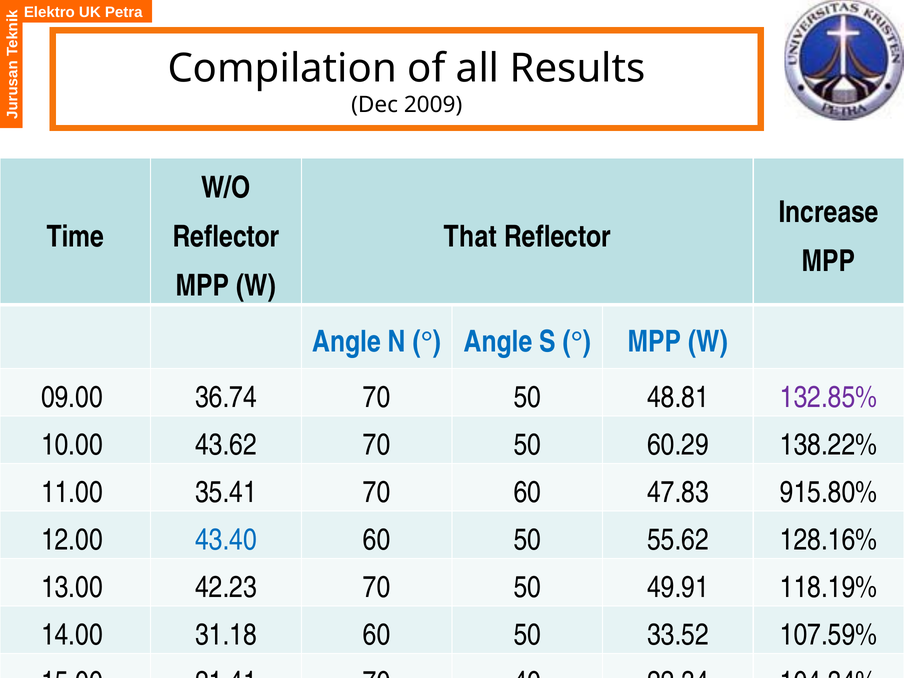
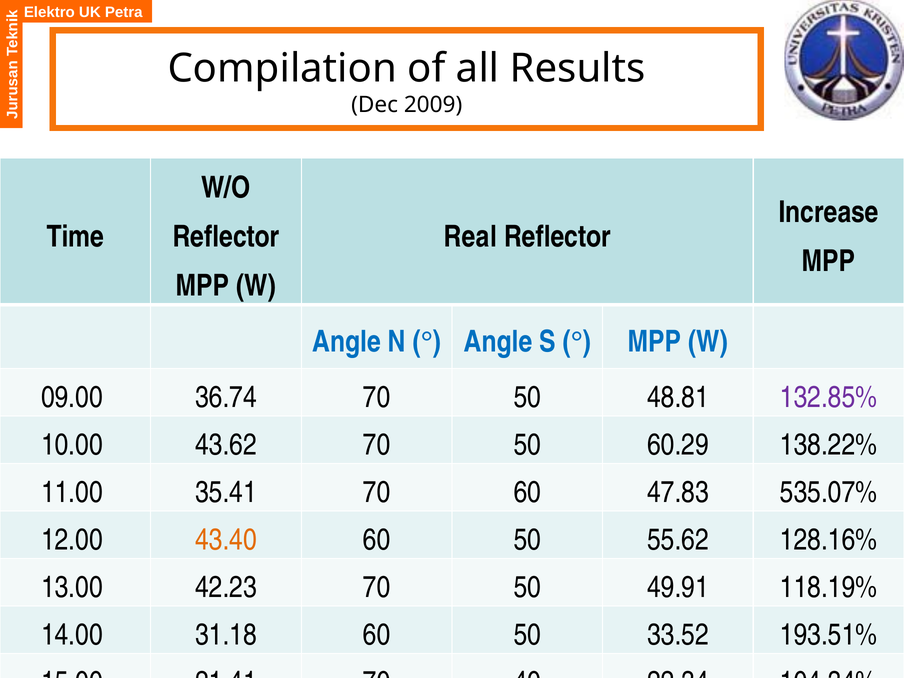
That: That -> Real
915.80%: 915.80% -> 535.07%
43.40 colour: blue -> orange
107.59%: 107.59% -> 193.51%
